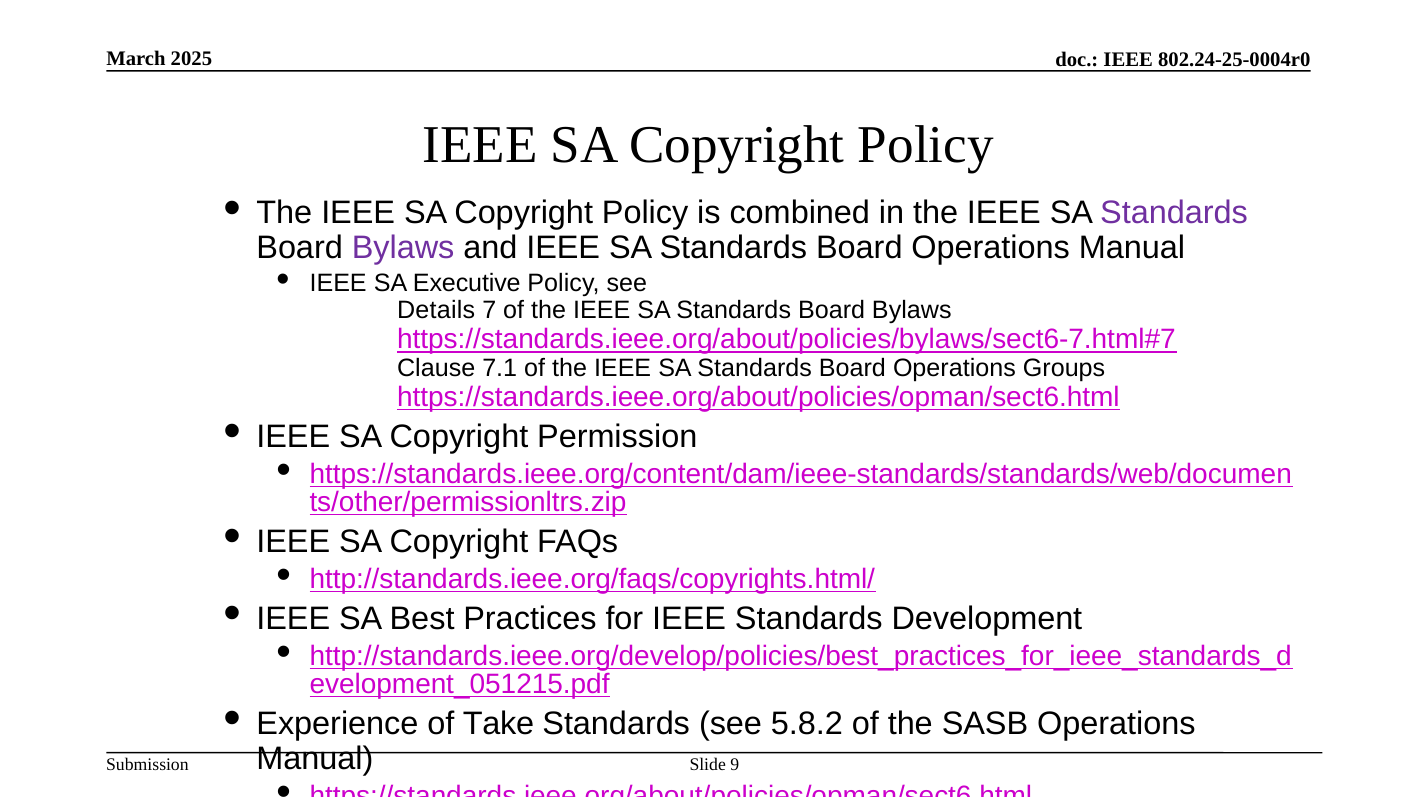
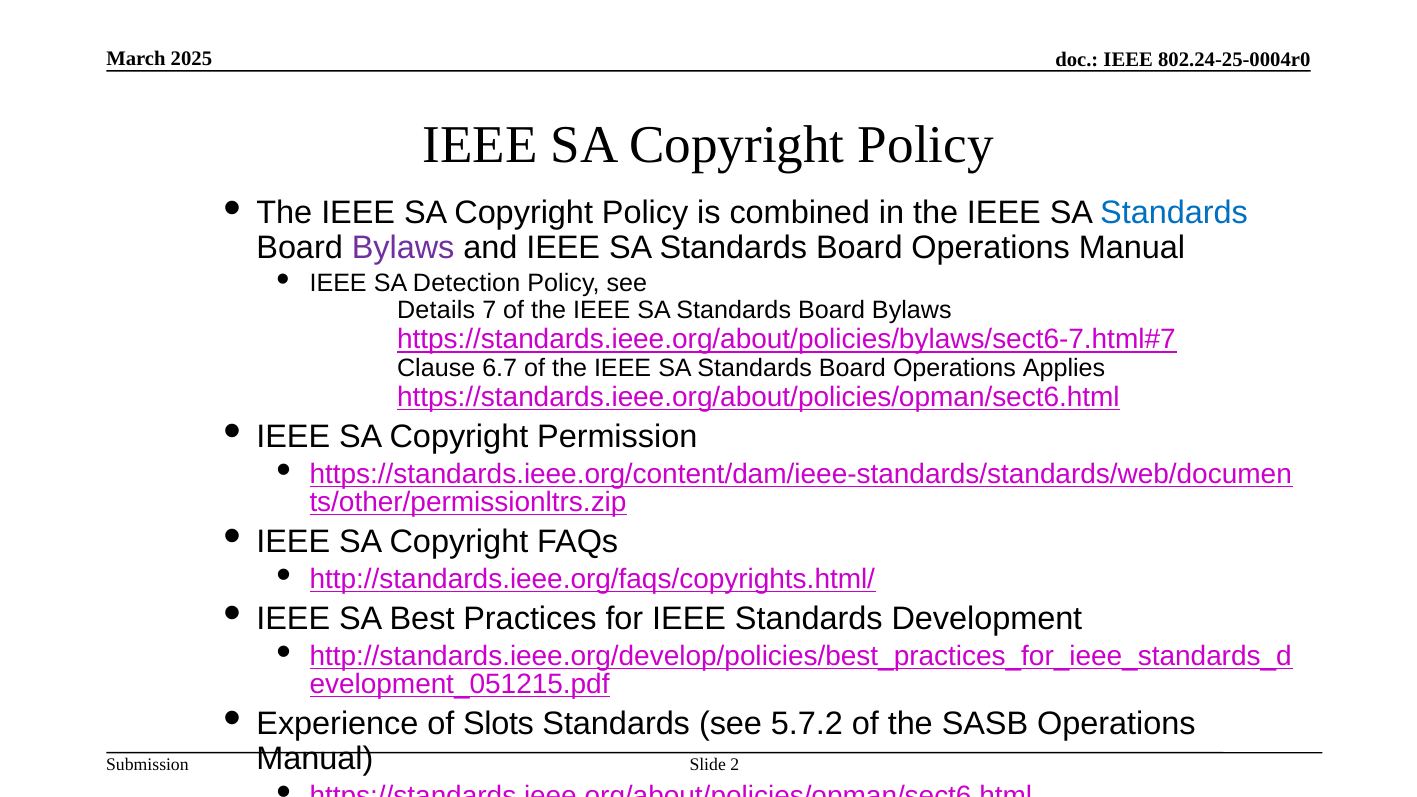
Standards at (1174, 213) colour: purple -> blue
Executive: Executive -> Detection
7.1: 7.1 -> 6.7
Groups: Groups -> Applies
Take: Take -> Slots
5.8.2: 5.8.2 -> 5.7.2
9: 9 -> 2
